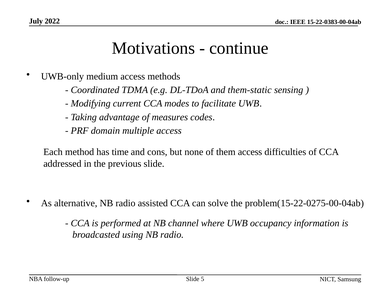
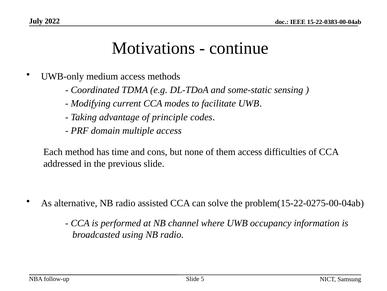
them-static: them-static -> some-static
measures: measures -> principle
